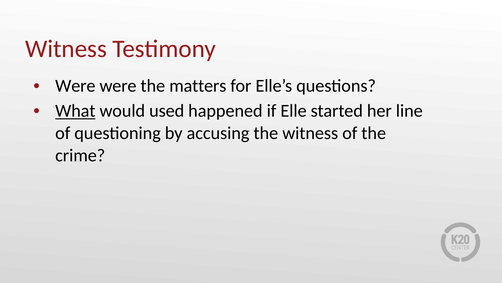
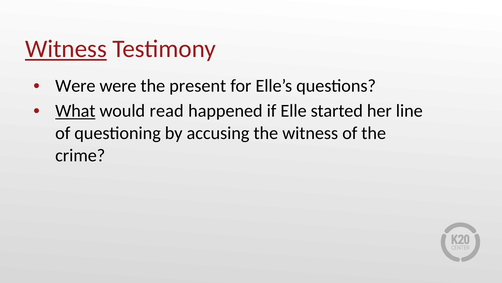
Witness at (66, 49) underline: none -> present
matters: matters -> present
used: used -> read
